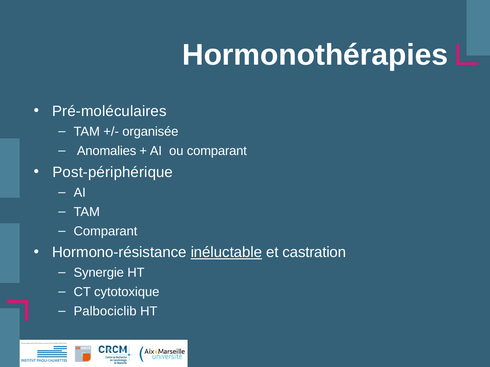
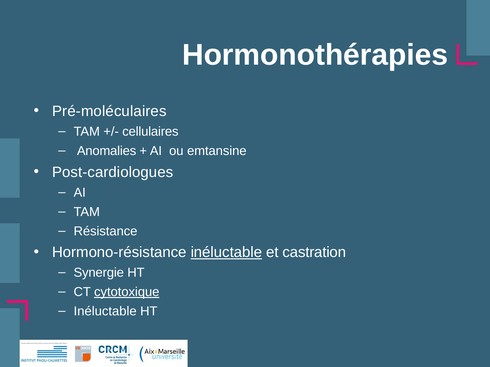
organisée: organisée -> cellulaires
ou comparant: comparant -> emtansine
Post-périphérique: Post-périphérique -> Post-cardiologues
Comparant at (106, 231): Comparant -> Résistance
cytotoxique underline: none -> present
Palbociclib at (105, 312): Palbociclib -> Inéluctable
